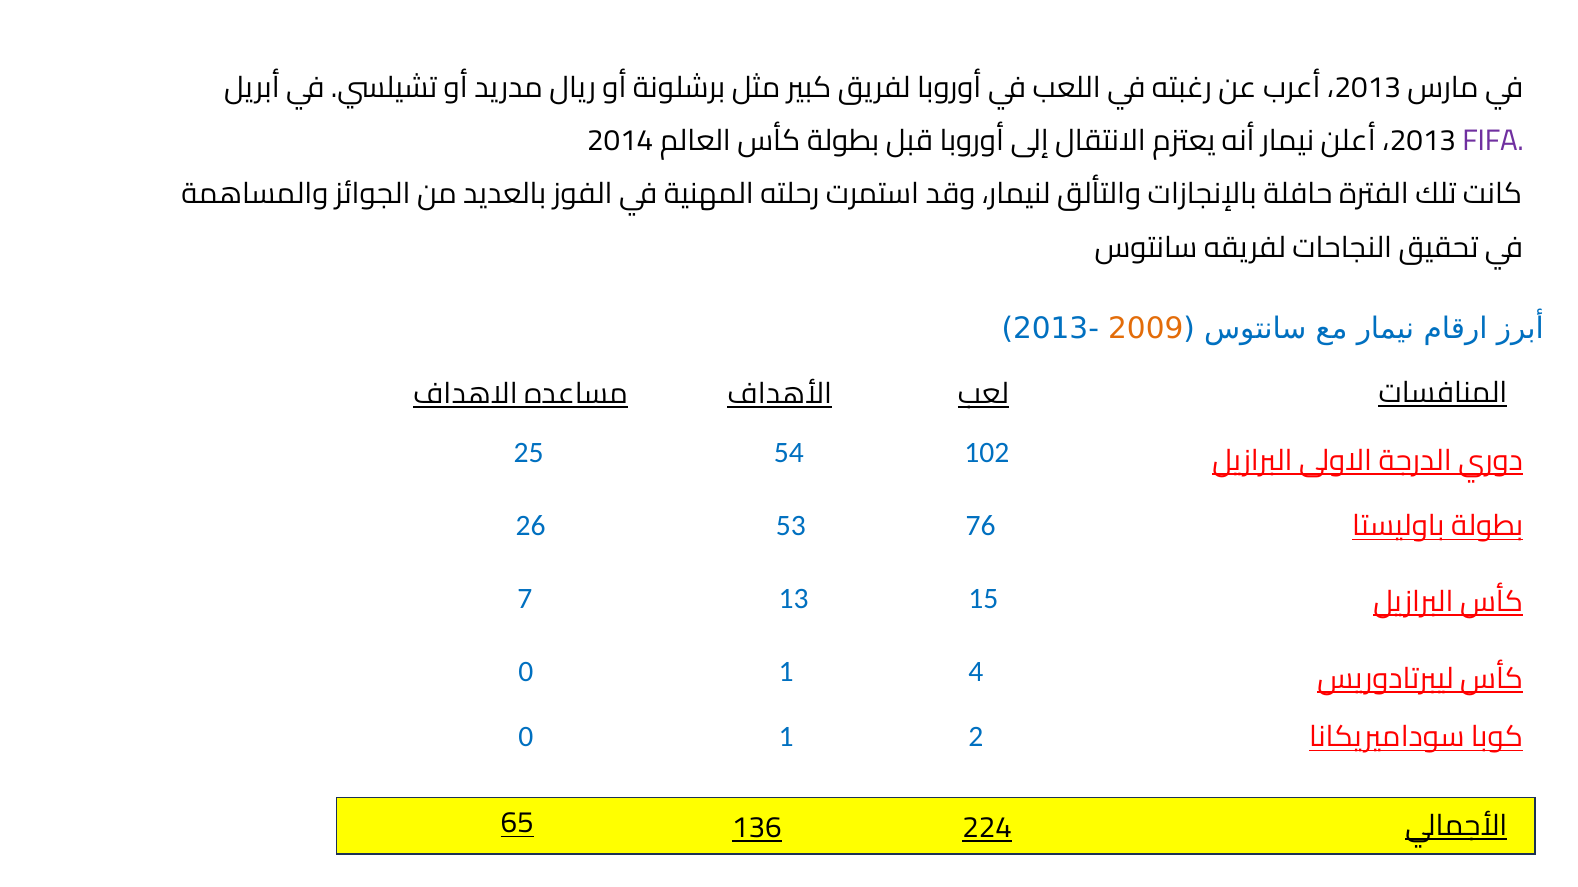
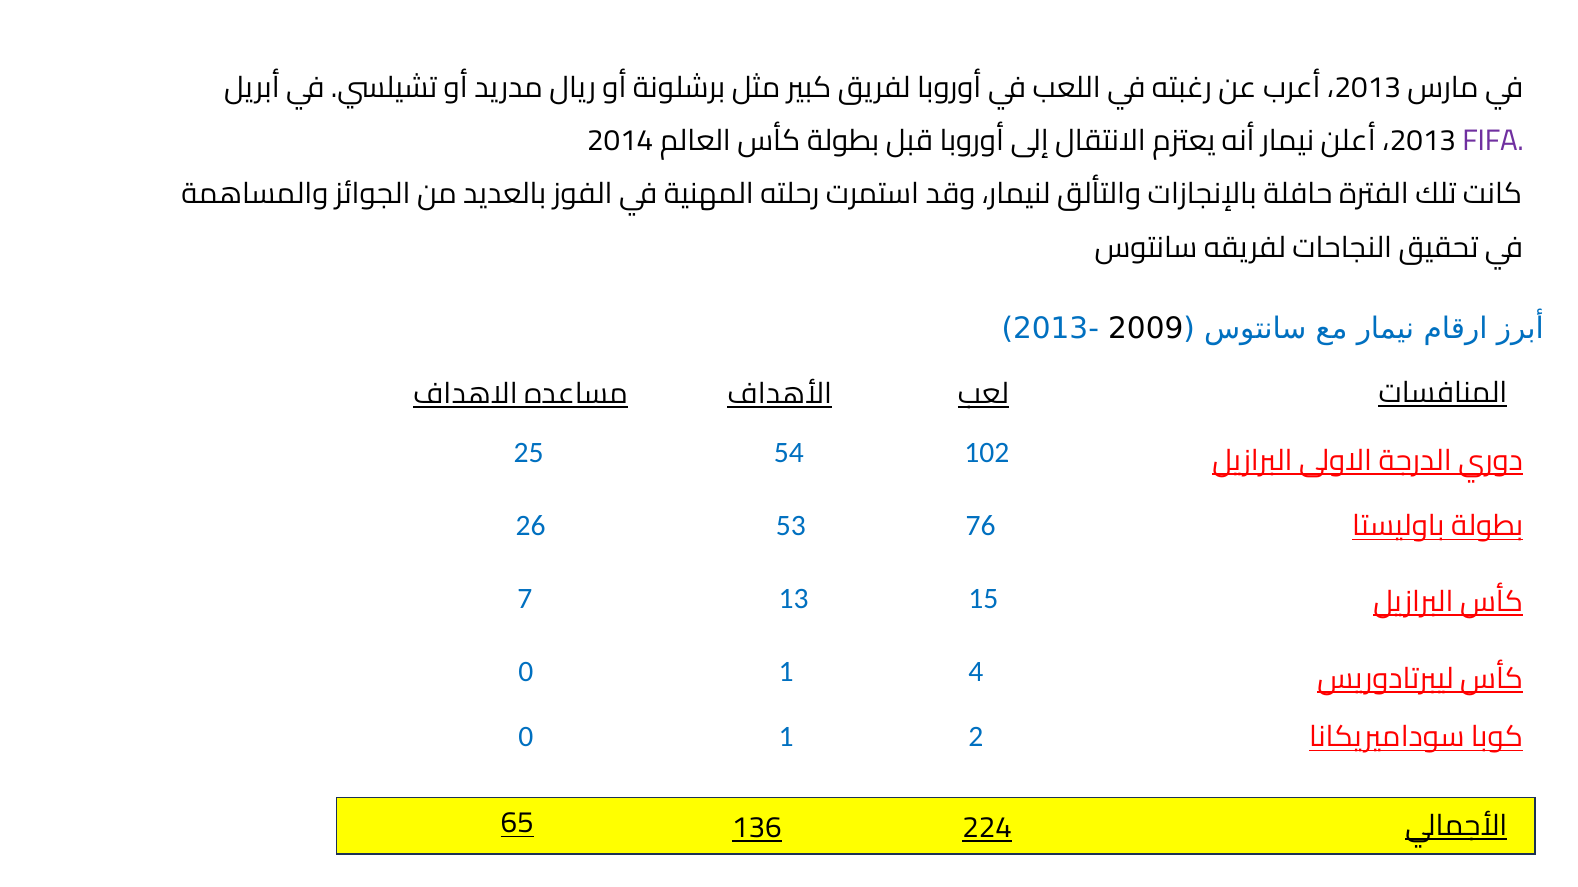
2009 colour: orange -> black
